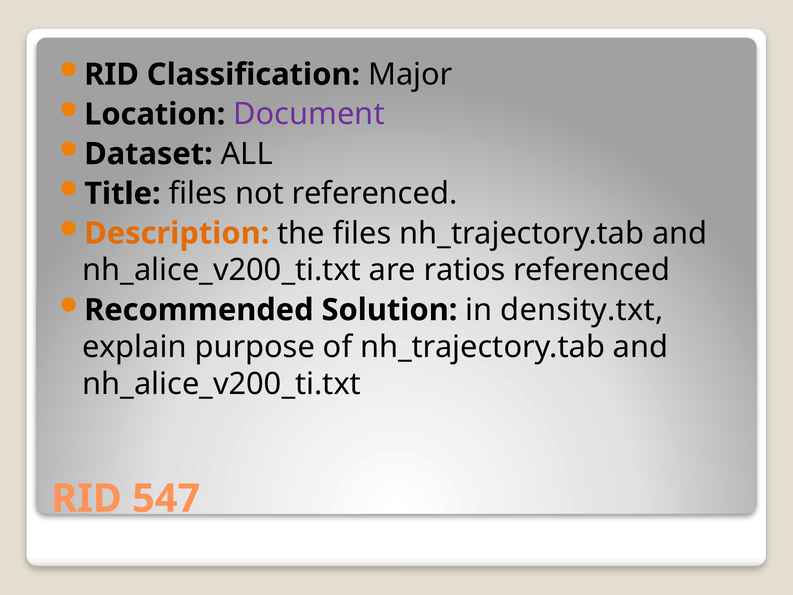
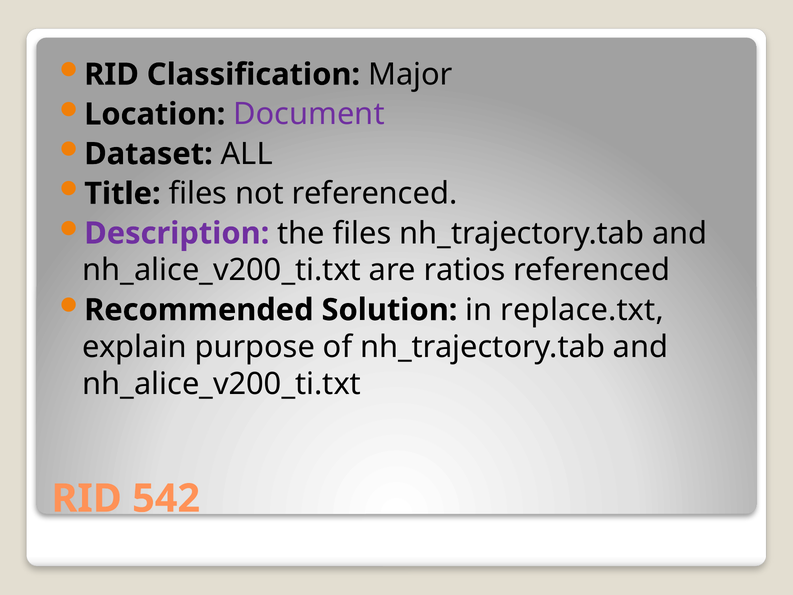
Description colour: orange -> purple
density.txt: density.txt -> replace.txt
547: 547 -> 542
